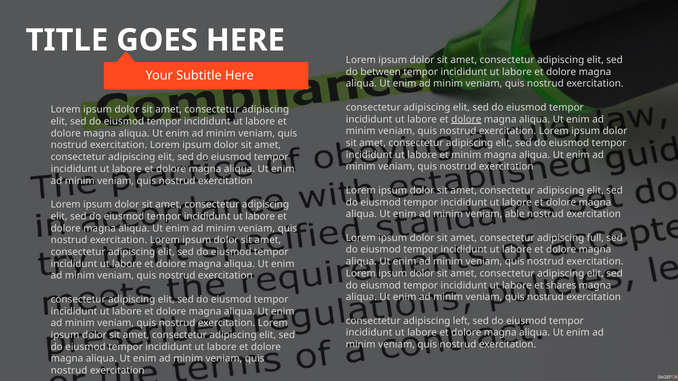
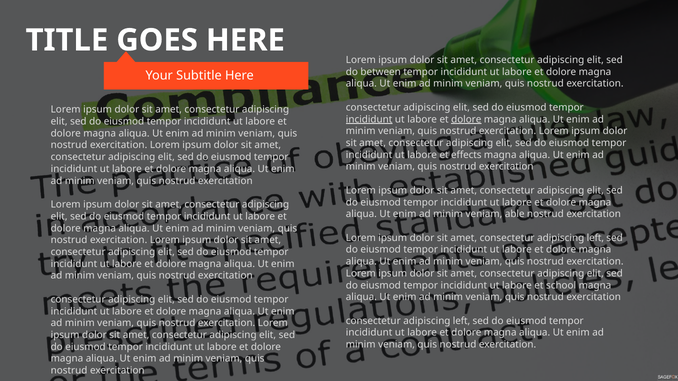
incididunt at (369, 119) underline: none -> present
et minim: minim -> effects
amet consectetur adipiscing full: full -> left
shares: shares -> school
